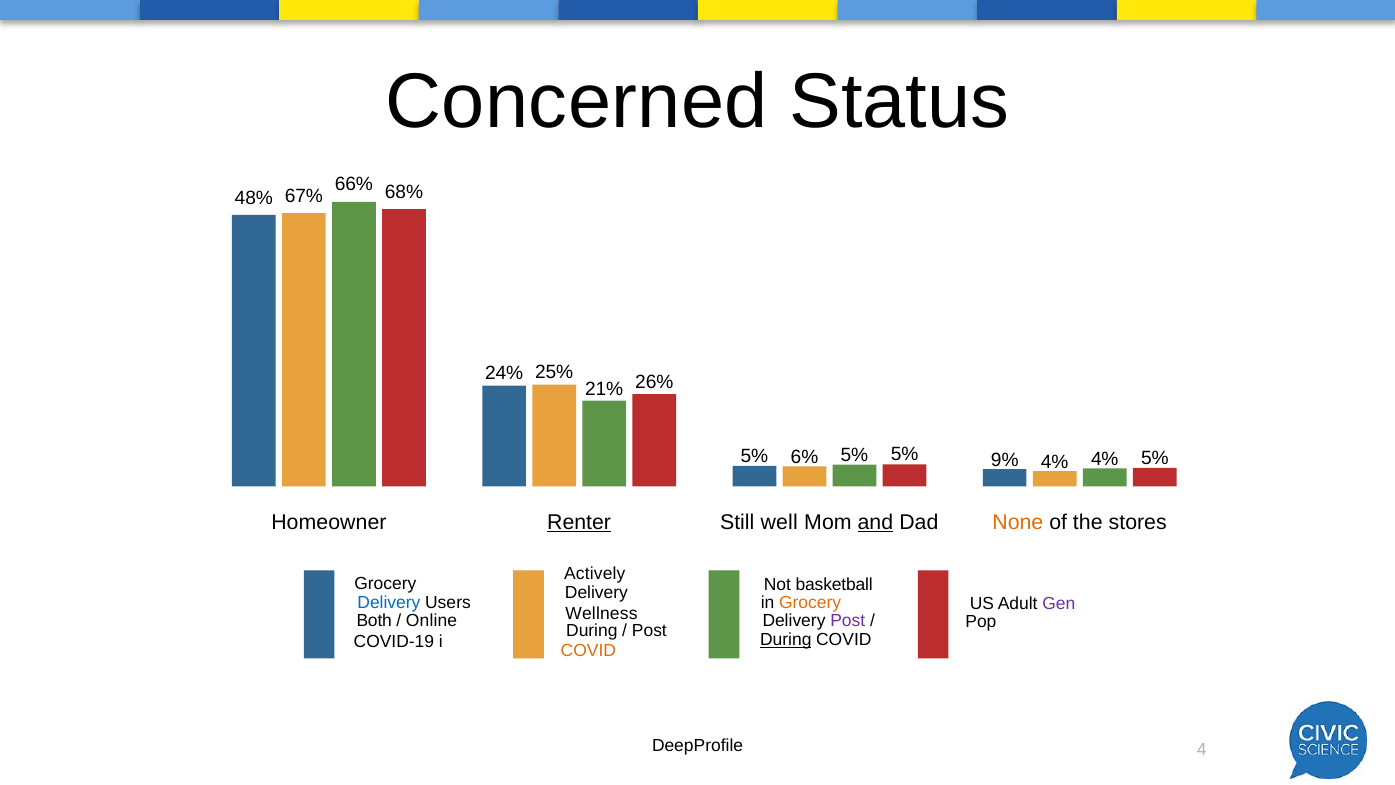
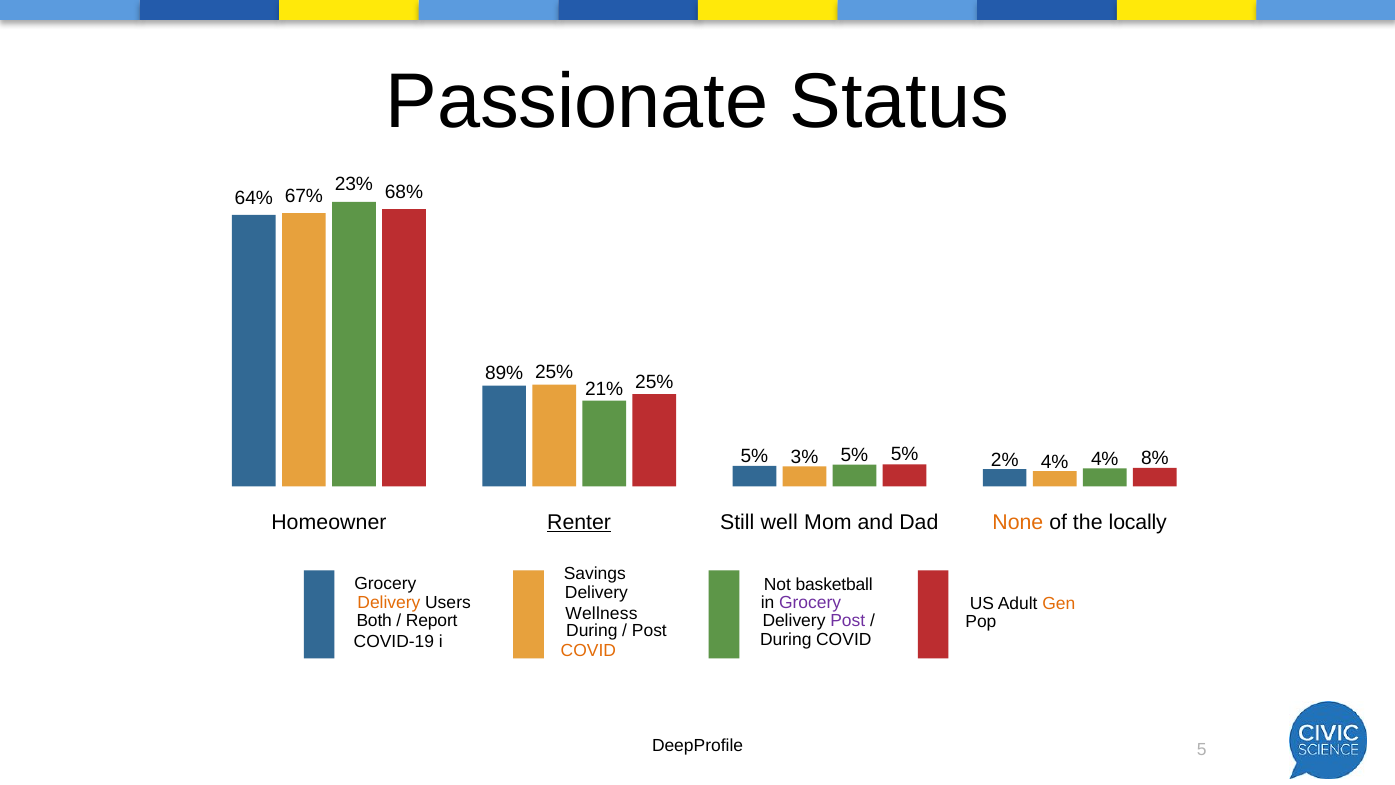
Concerned: Concerned -> Passionate
66%: 66% -> 23%
48%: 48% -> 64%
24%: 24% -> 89%
21% 26%: 26% -> 25%
6%: 6% -> 3%
9%: 9% -> 2%
4% 5%: 5% -> 8%
and underline: present -> none
stores: stores -> locally
Actively: Actively -> Savings
Delivery at (389, 602) colour: blue -> orange
Grocery at (810, 602) colour: orange -> purple
Gen colour: purple -> orange
Online: Online -> Report
During at (786, 640) underline: present -> none
4: 4 -> 5
